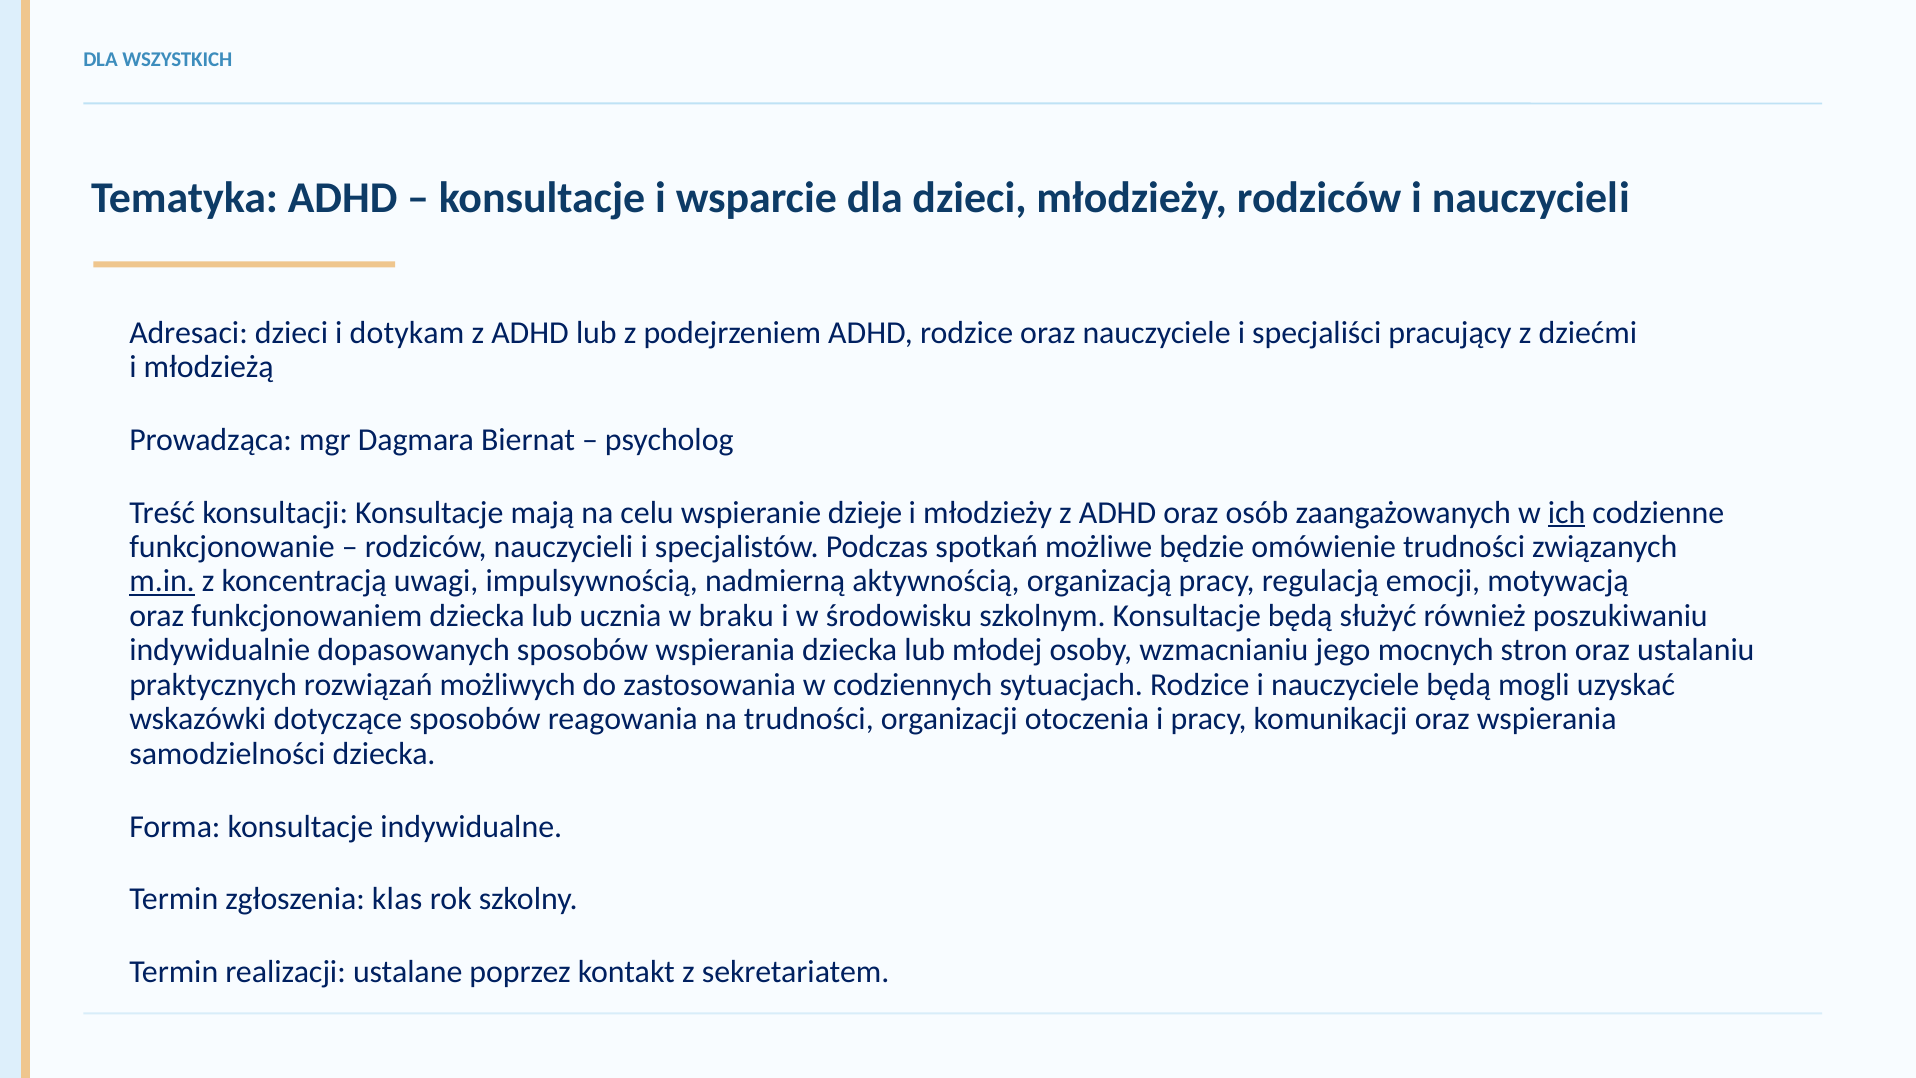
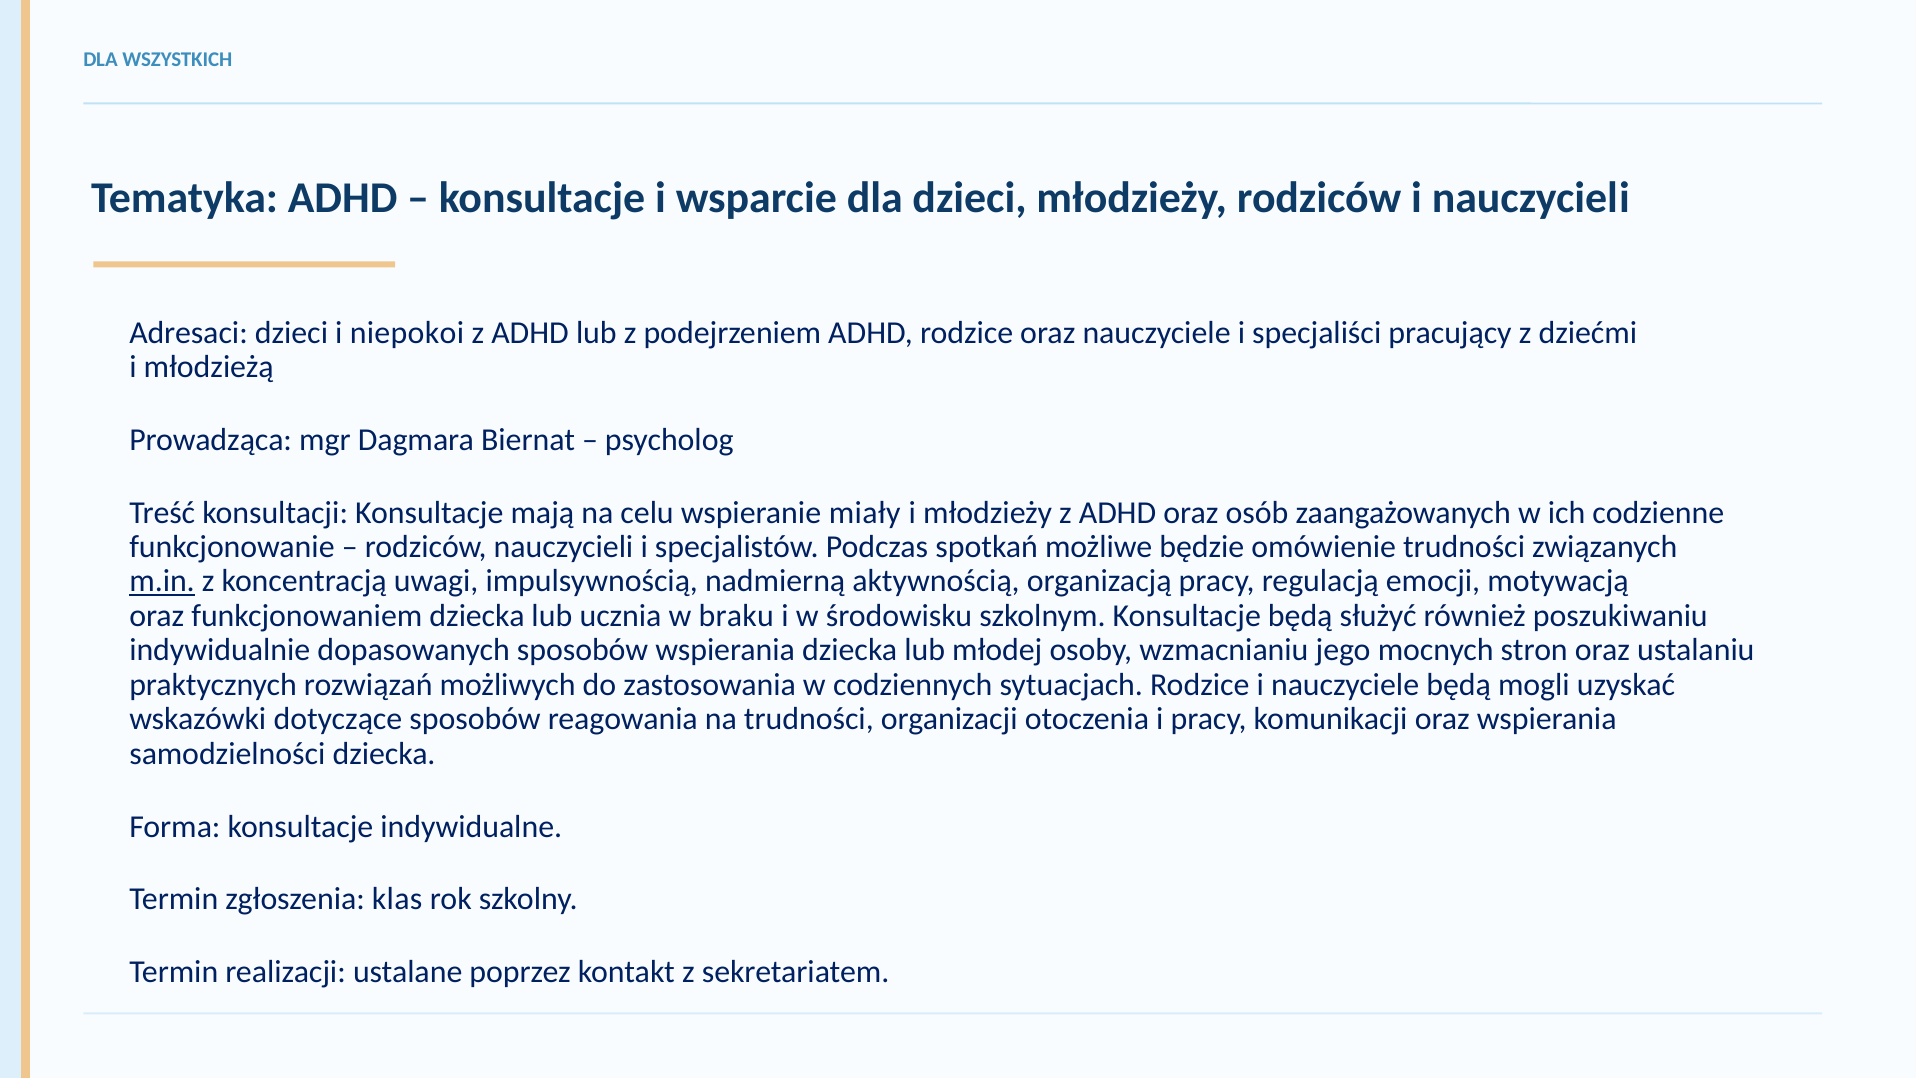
dotykam: dotykam -> niepokoi
dzieje: dzieje -> miały
ich underline: present -> none
